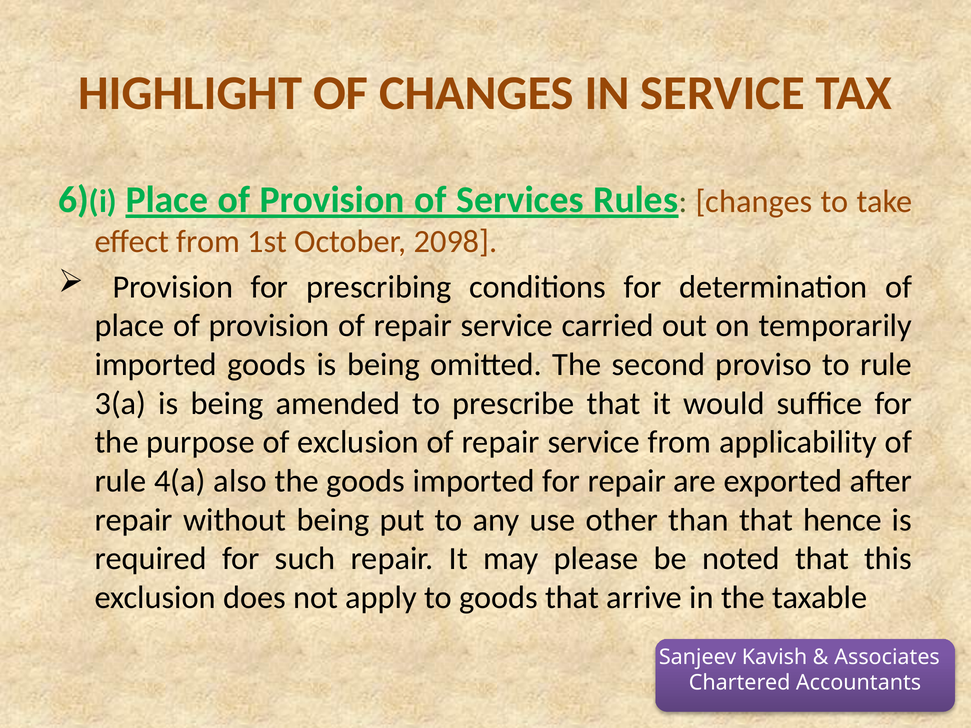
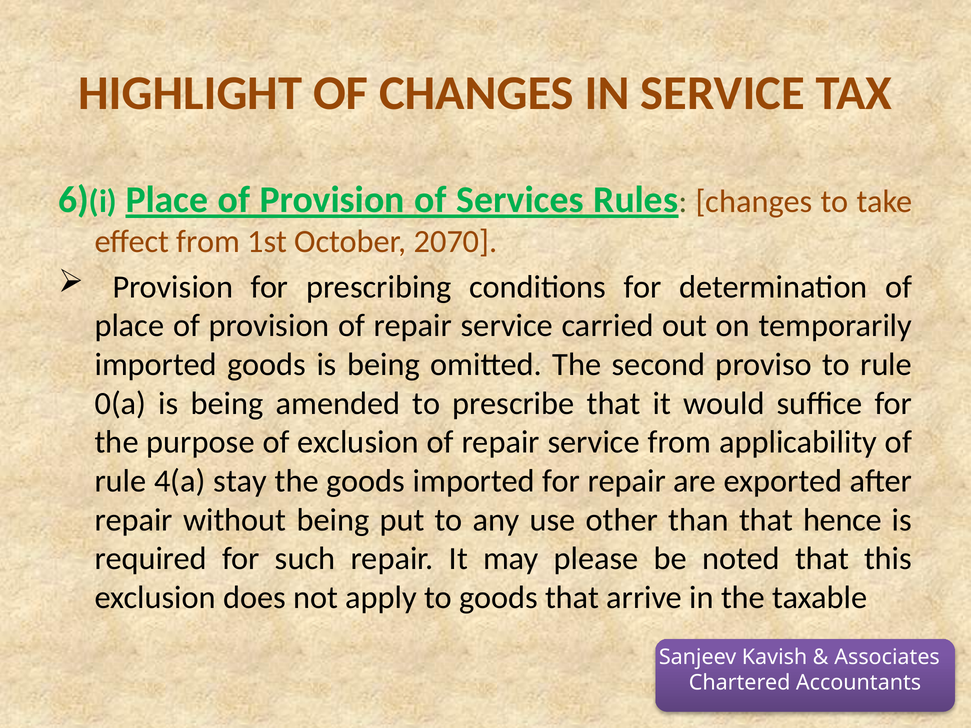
2098: 2098 -> 2070
3(a: 3(a -> 0(a
also: also -> stay
